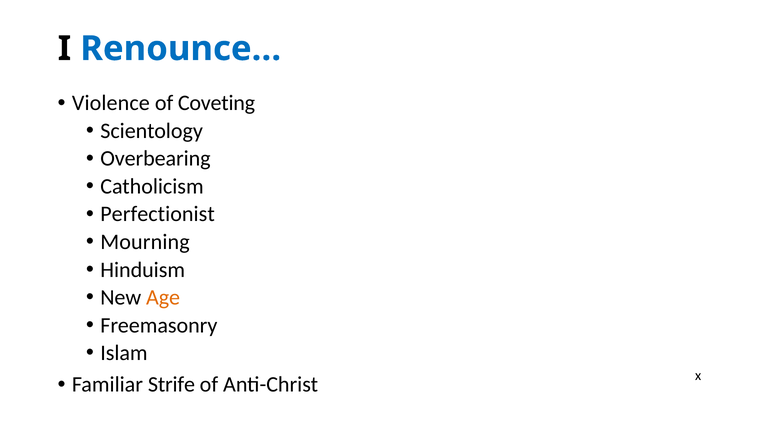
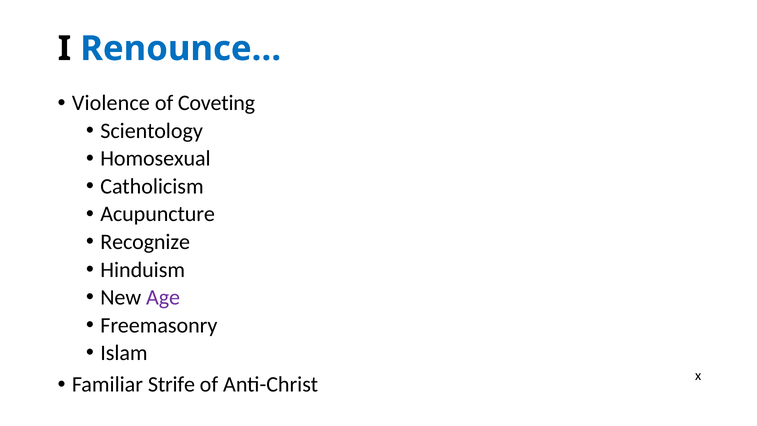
Overbearing: Overbearing -> Homosexual
Perfectionist: Perfectionist -> Acupuncture
Mourning: Mourning -> Recognize
Age colour: orange -> purple
